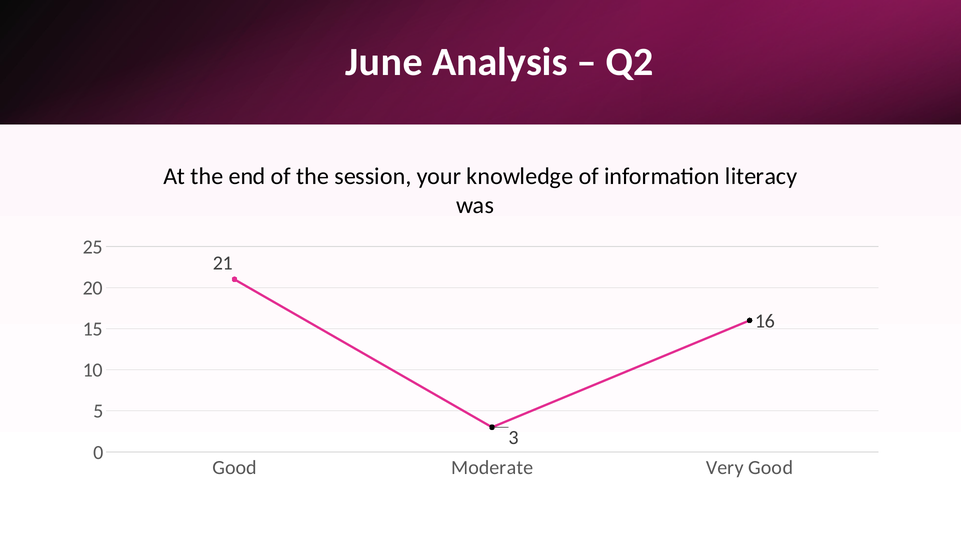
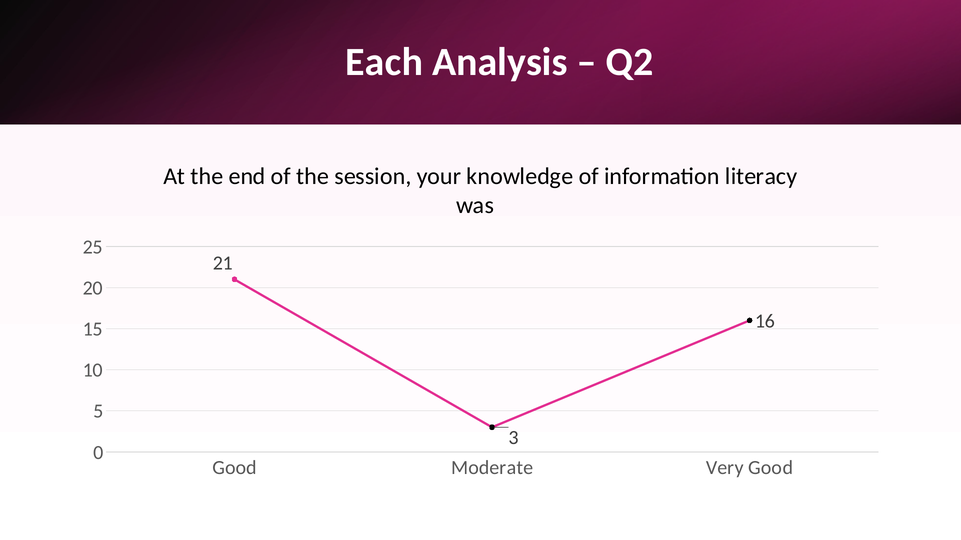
June: June -> Each
